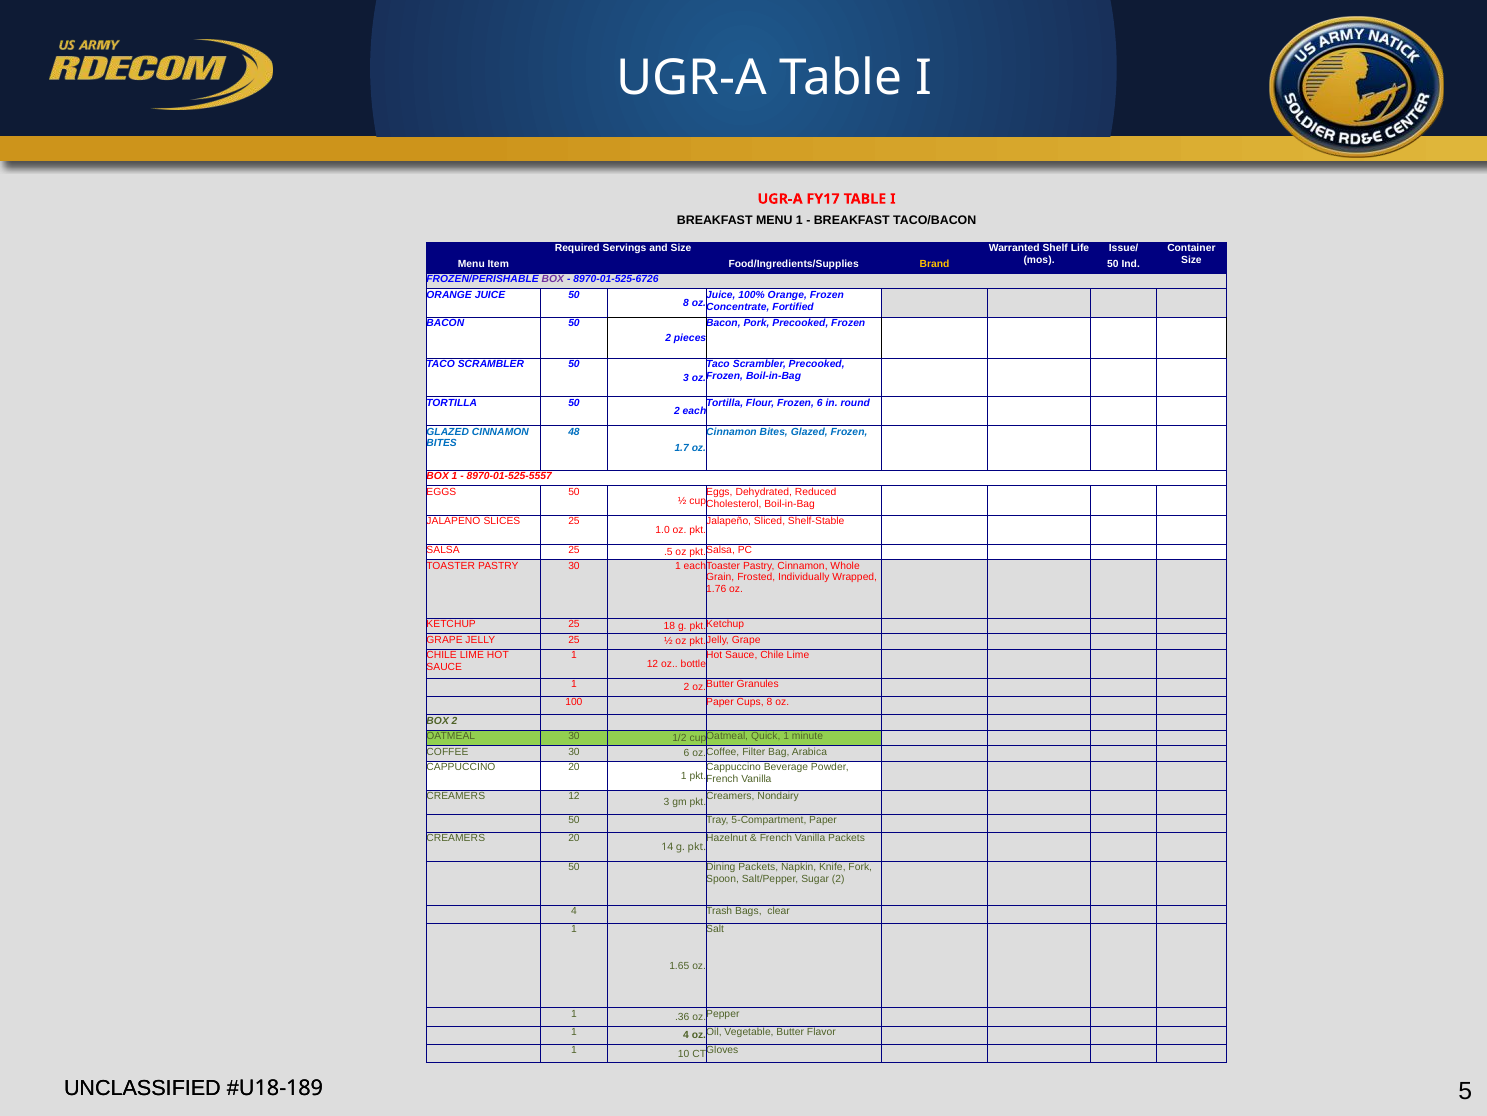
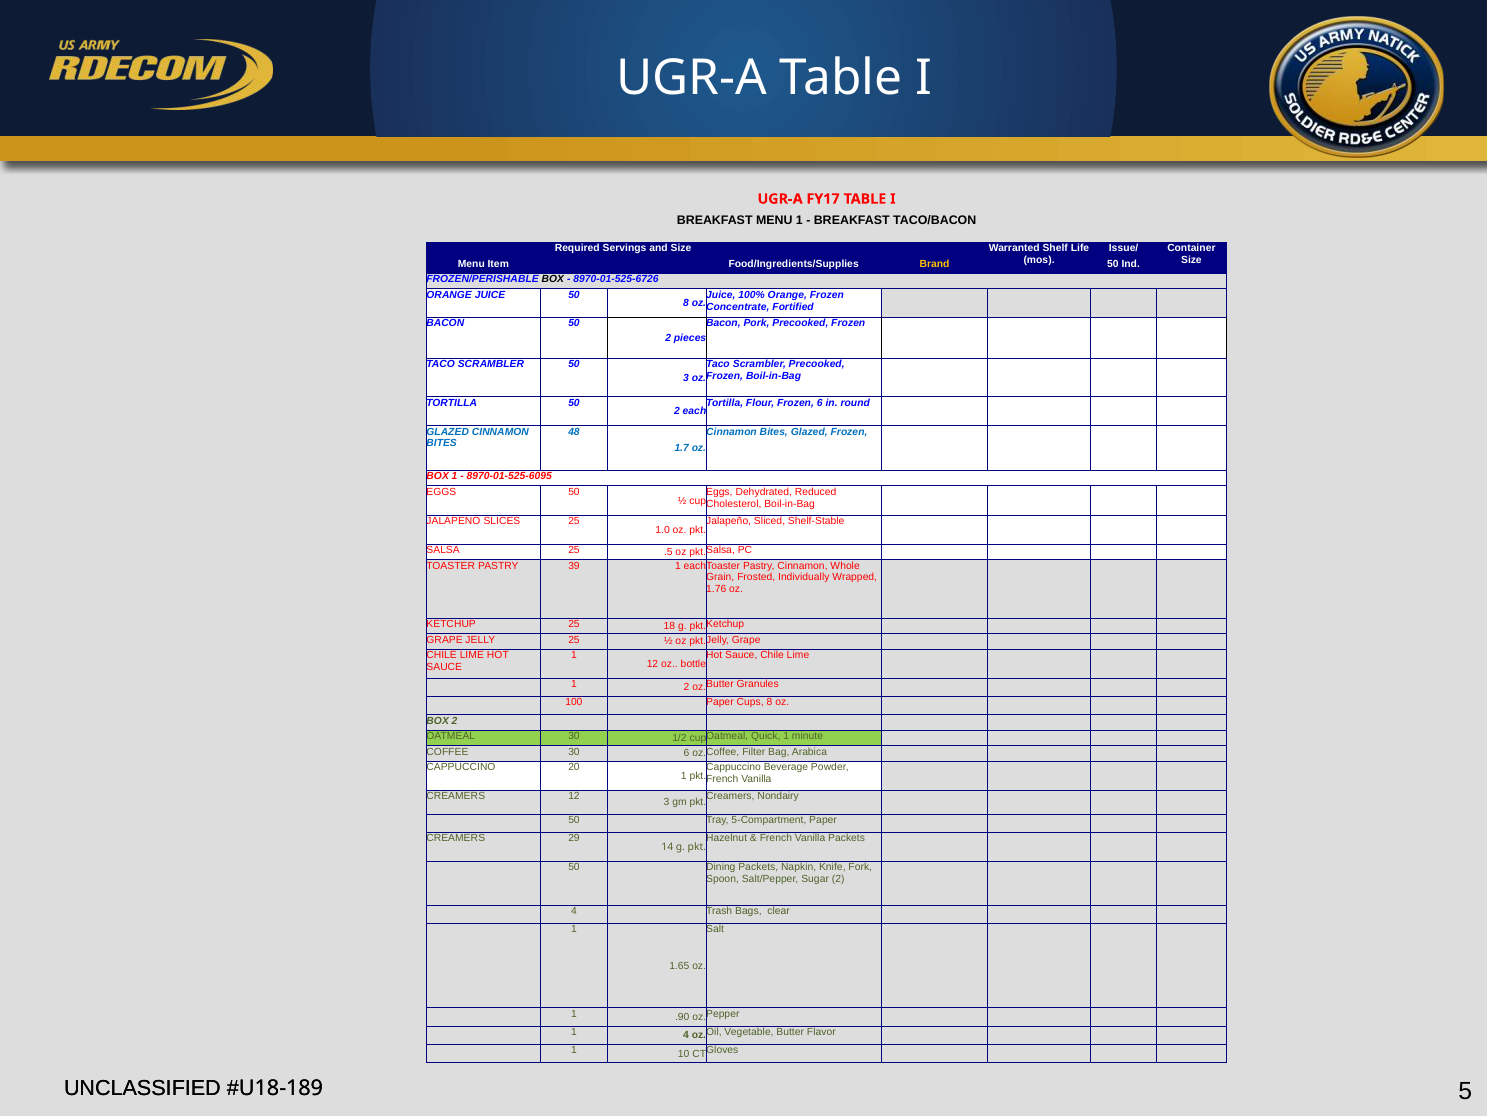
BOX at (553, 279) colour: purple -> black
8970-01-525-5557: 8970-01-525-5557 -> 8970-01-525-6095
PASTRY 30: 30 -> 39
CREAMERS 20: 20 -> 29
.36: .36 -> .90
